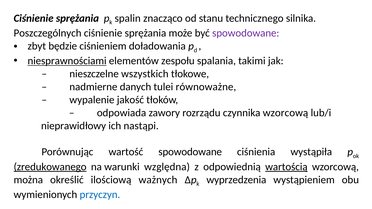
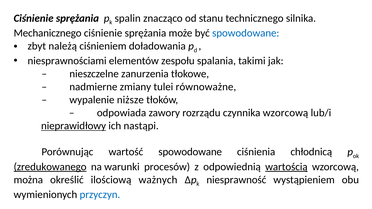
Poszczególnych: Poszczególnych -> Mechanicznego
spowodowane at (246, 33) colour: purple -> blue
będzie: będzie -> należą
niesprawnościami underline: present -> none
wszystkich: wszystkich -> zanurzenia
danych: danych -> zmiany
jakość: jakość -> niższe
nieprawidłowy underline: none -> present
wystąpiła: wystąpiła -> chłodnicą
względna: względna -> procesów
wyprzedzenia: wyprzedzenia -> niesprawność
